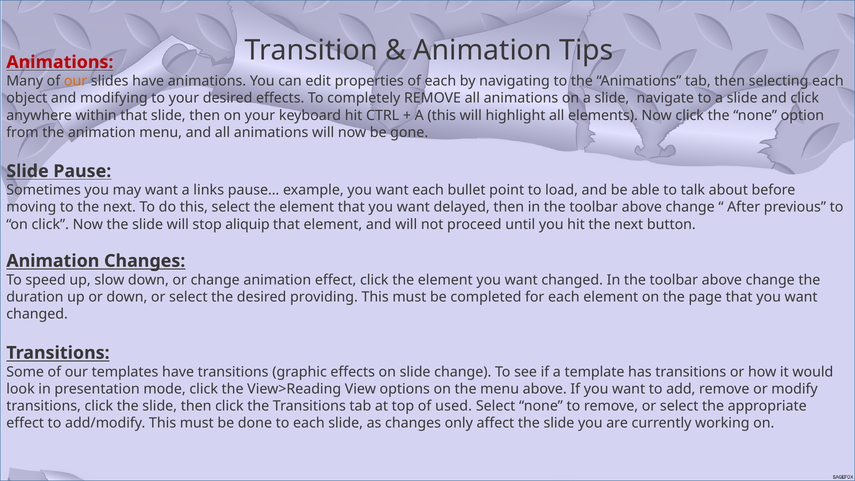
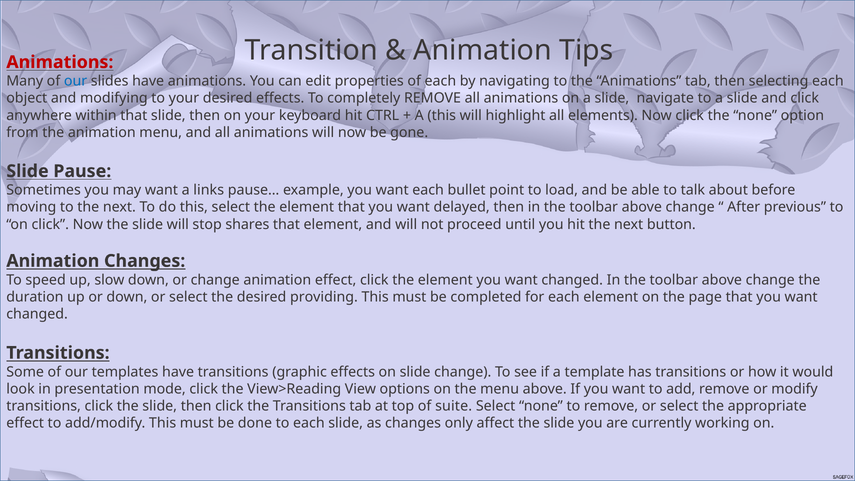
our at (76, 81) colour: orange -> blue
aliquip: aliquip -> shares
used: used -> suite
